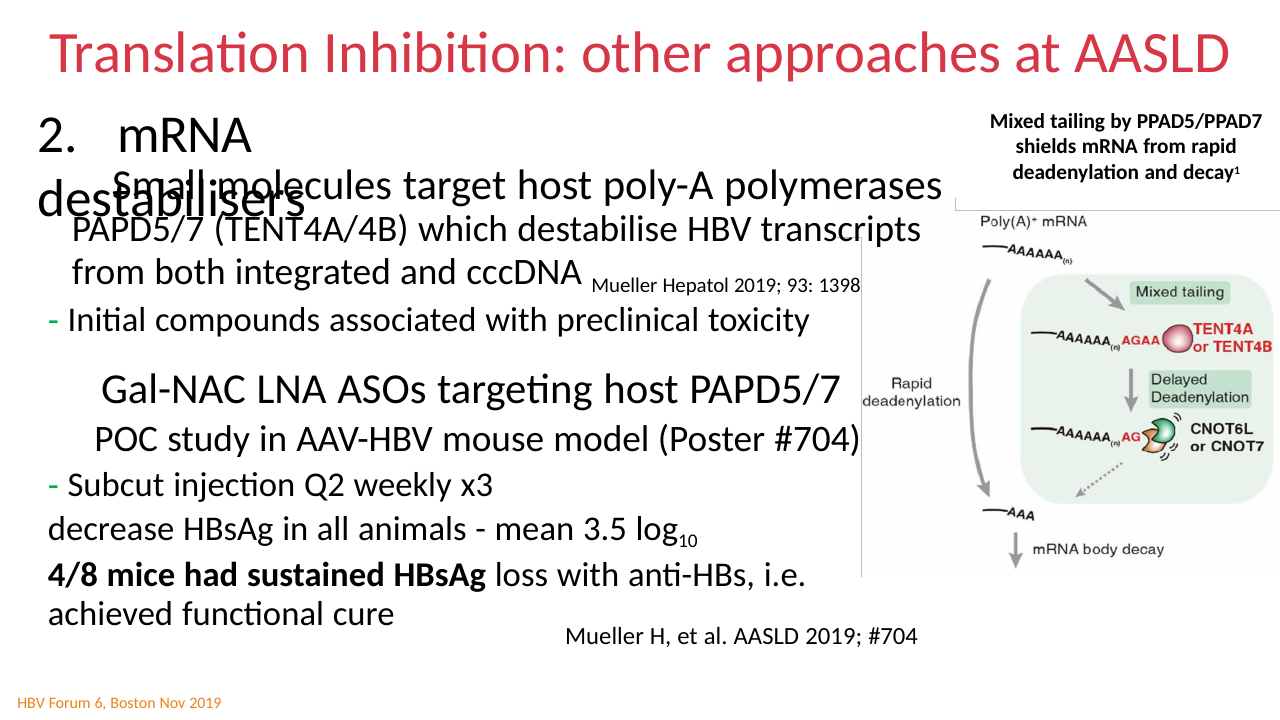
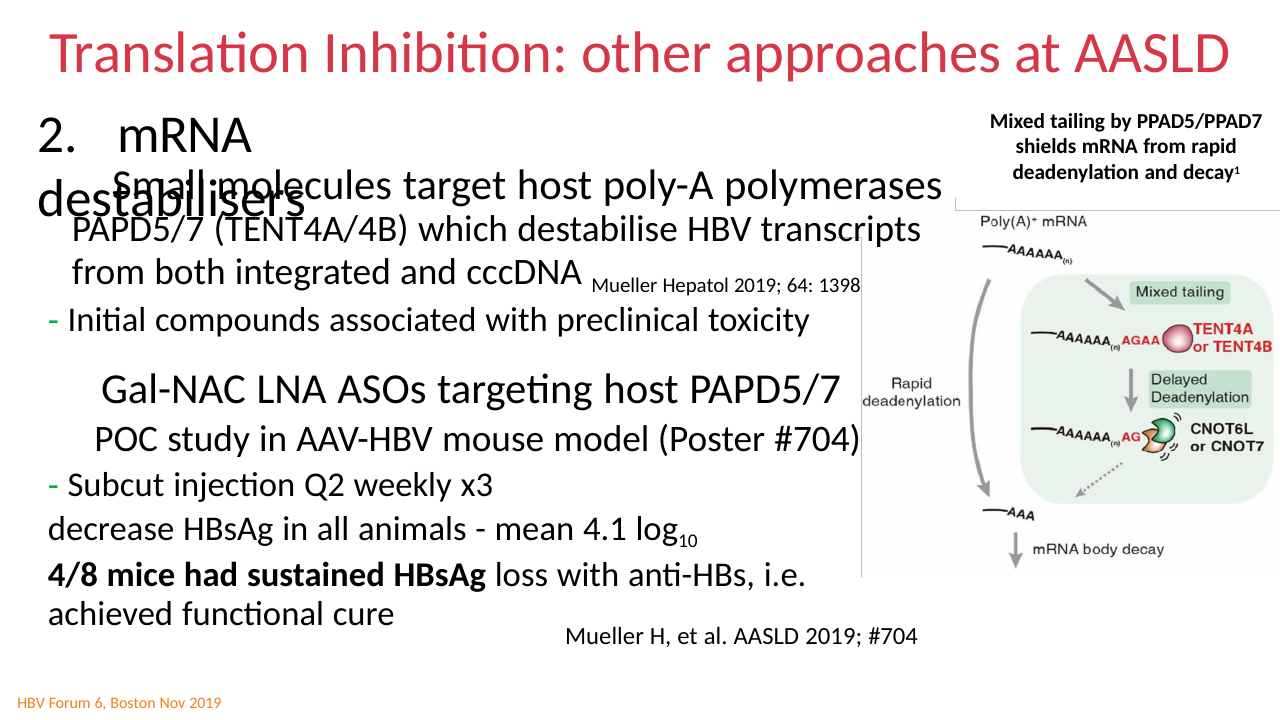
93: 93 -> 64
3.5: 3.5 -> 4.1
